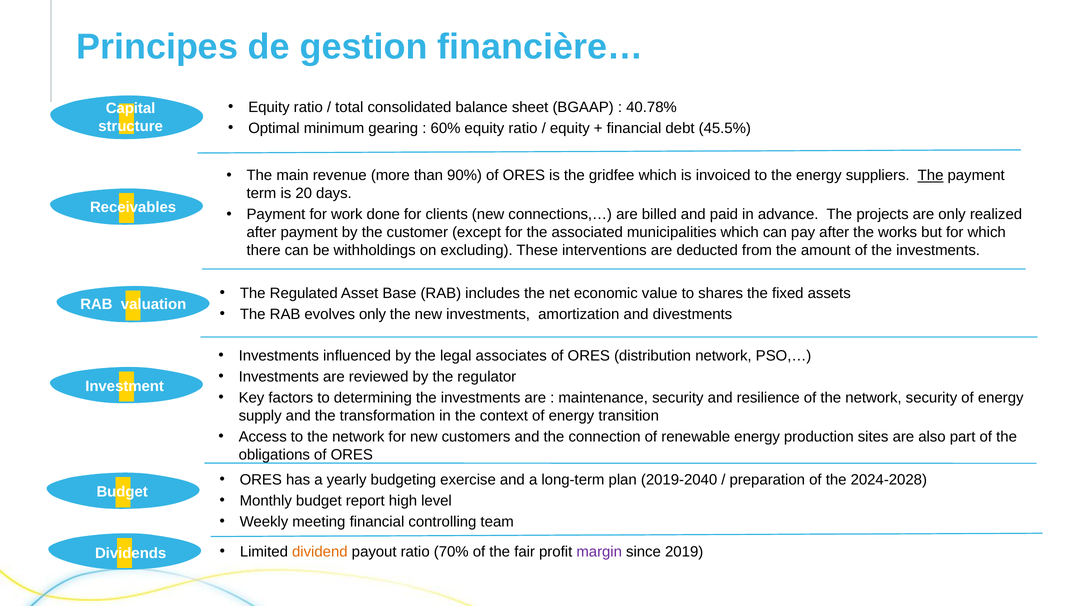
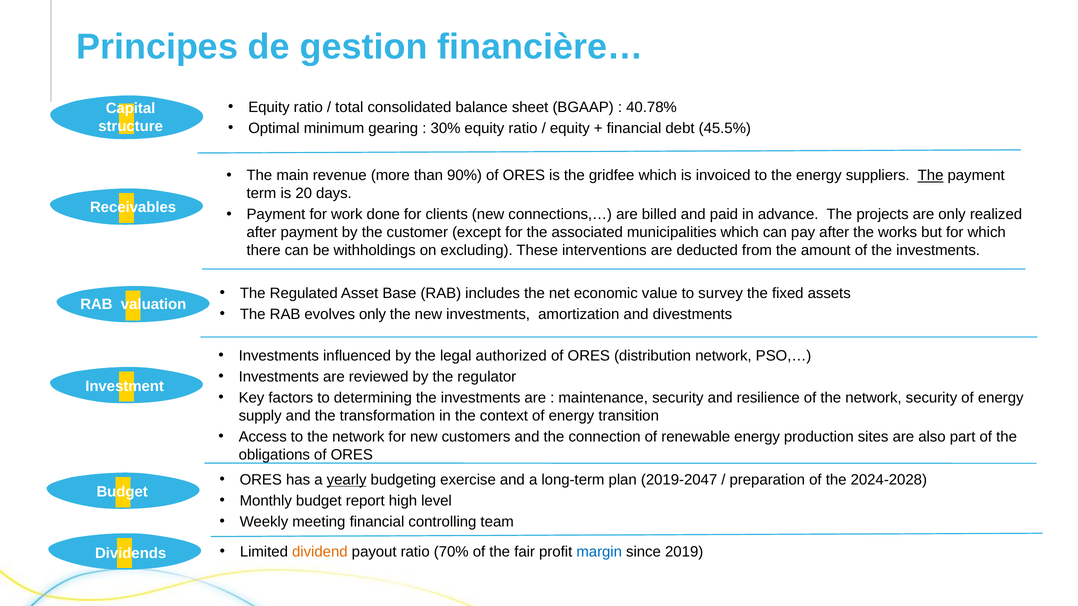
60%: 60% -> 30%
shares: shares -> survey
associates: associates -> authorized
yearly underline: none -> present
2019-2040: 2019-2040 -> 2019-2047
margin colour: purple -> blue
